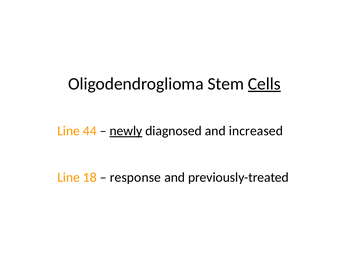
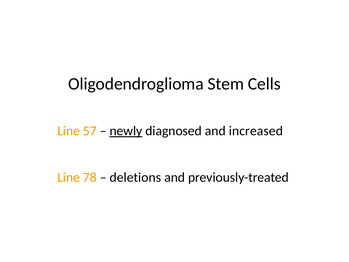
Cells underline: present -> none
44: 44 -> 57
18: 18 -> 78
response: response -> deletions
